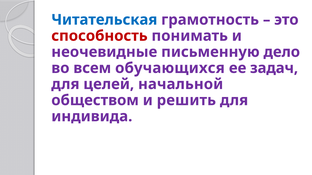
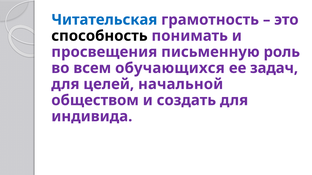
способность colour: red -> black
неочевидные: неочевидные -> просвещения
дело: дело -> роль
решить: решить -> создать
